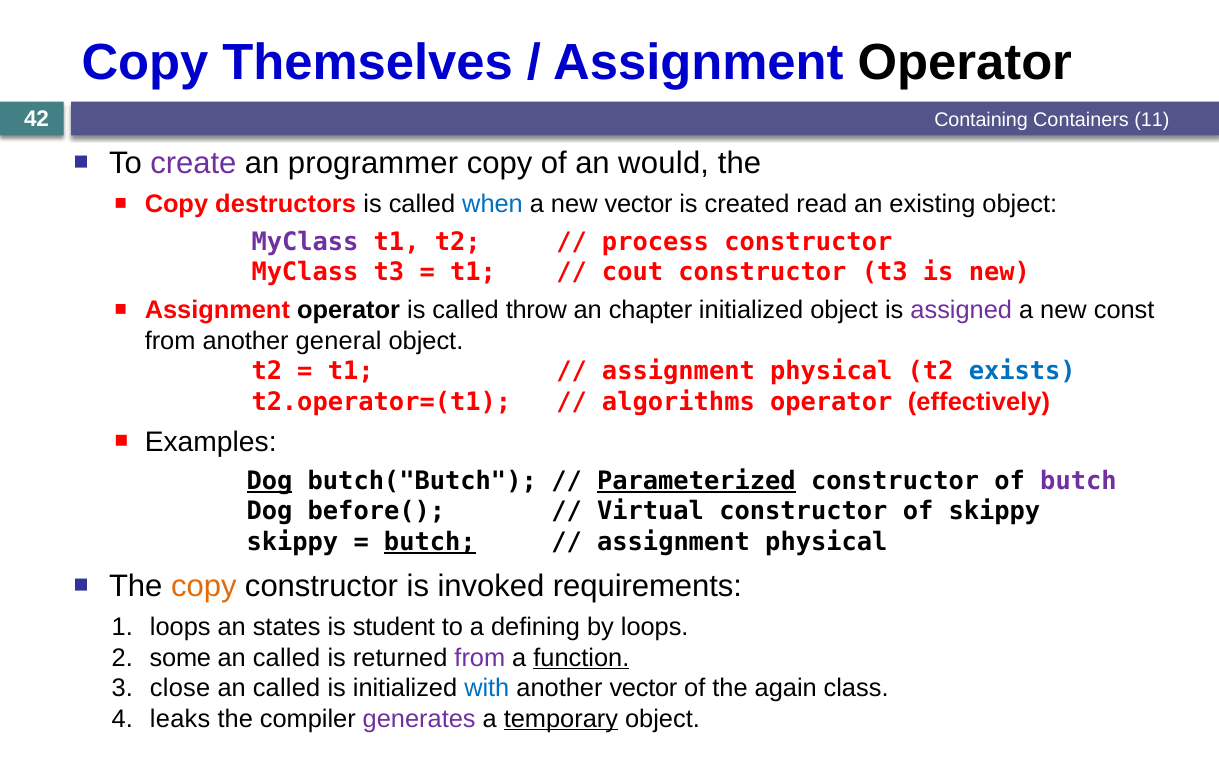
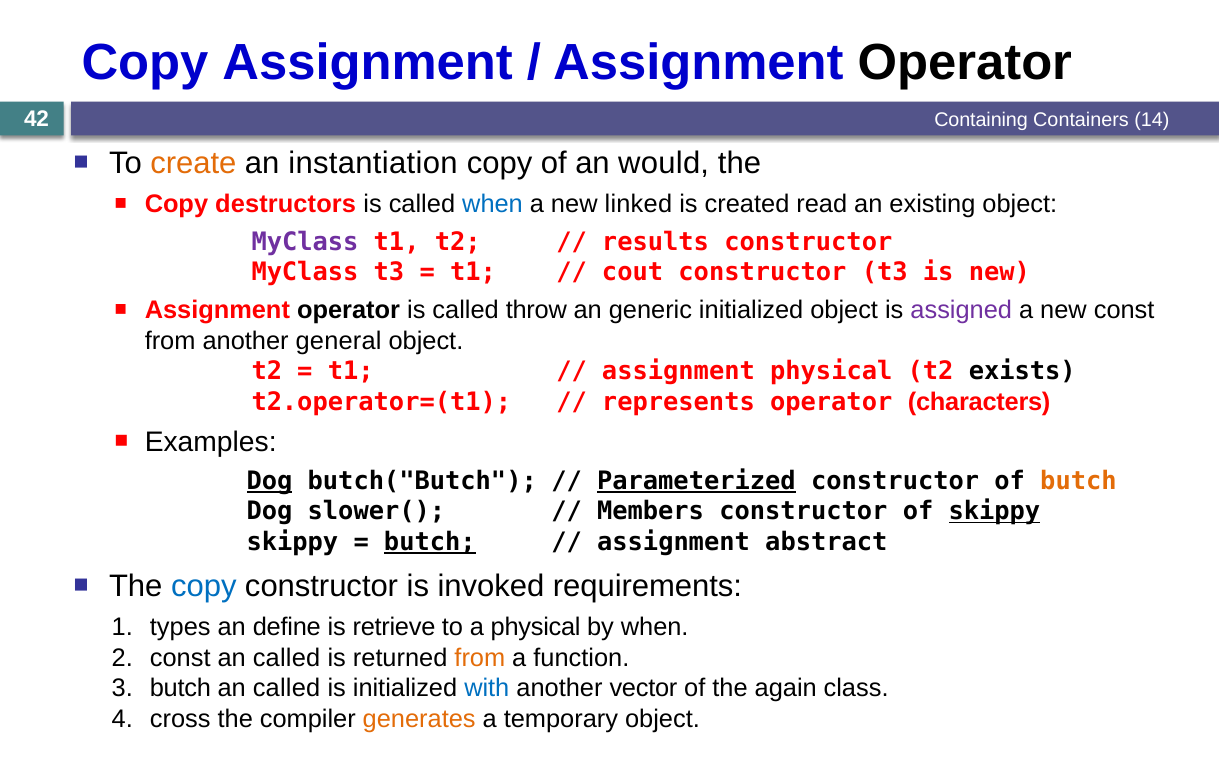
Copy Themselves: Themselves -> Assignment
11: 11 -> 14
create colour: purple -> orange
programmer: programmer -> instantiation
new vector: vector -> linked
process: process -> results
chapter: chapter -> generic
exists colour: blue -> black
algorithms: algorithms -> represents
effectively: effectively -> characters
butch at (1078, 481) colour: purple -> orange
before(: before( -> slower(
Virtual: Virtual -> Members
skippy at (994, 511) underline: none -> present
physical at (826, 542): physical -> abstract
copy at (204, 586) colour: orange -> blue
loops at (180, 627): loops -> types
states: states -> define
student: student -> retrieve
a defining: defining -> physical
by loops: loops -> when
some at (180, 658): some -> const
from at (480, 658) colour: purple -> orange
function underline: present -> none
close at (180, 688): close -> butch
leaks: leaks -> cross
generates colour: purple -> orange
temporary underline: present -> none
